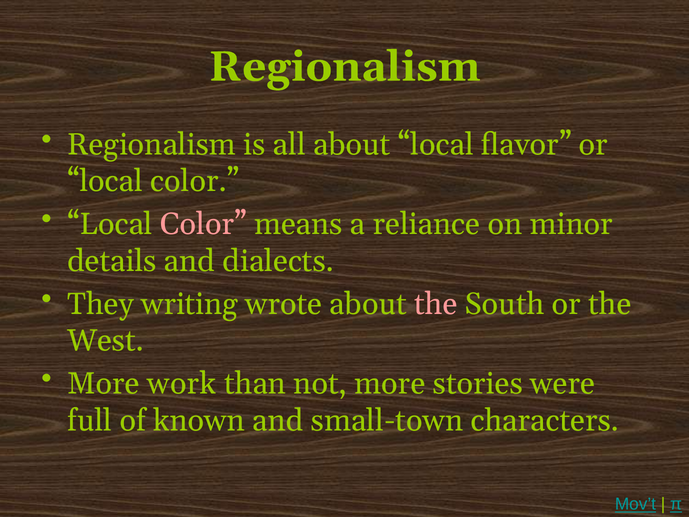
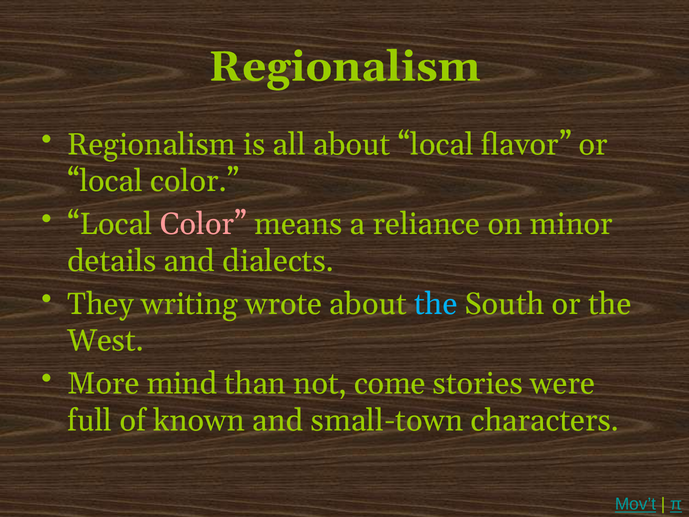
the at (436, 304) colour: pink -> light blue
work: work -> mind
not more: more -> come
